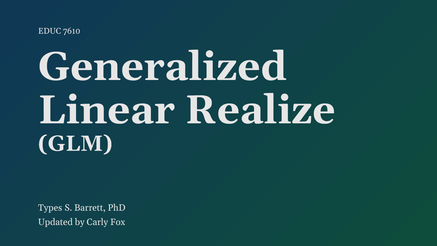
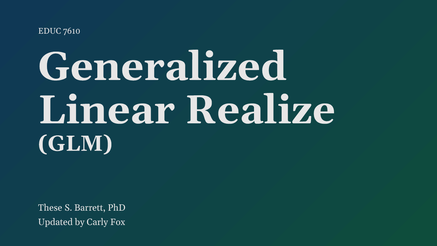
Types: Types -> These
